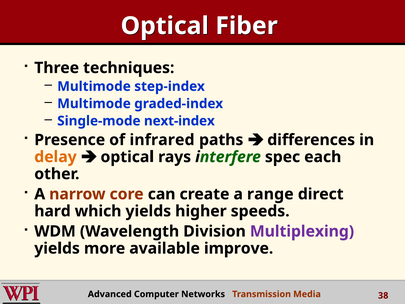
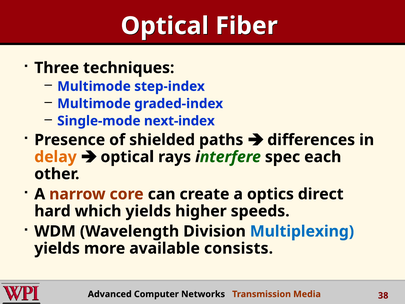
infrared: infrared -> shielded
range: range -> optics
Multiplexing colour: purple -> blue
improve: improve -> consists
